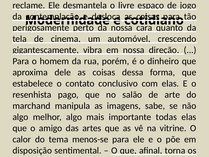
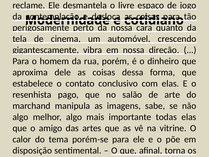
menos-se: menos-se -> porém-se
